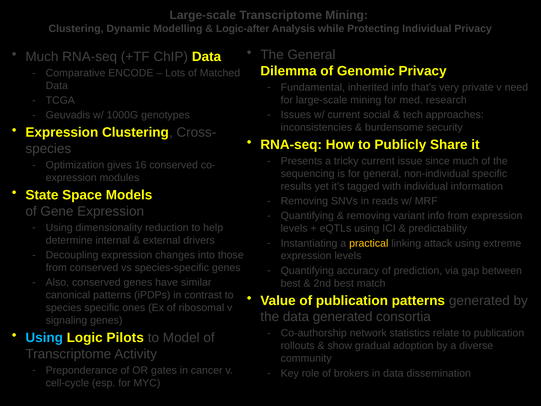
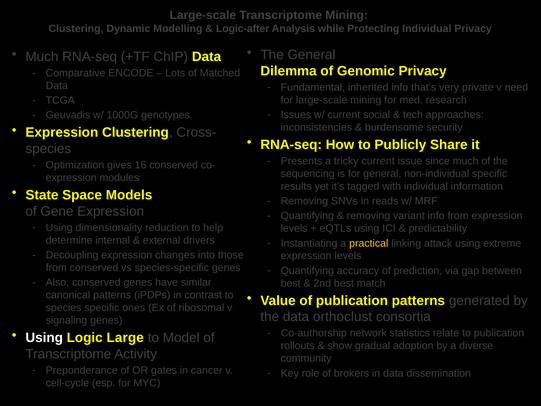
data generated: generated -> orthoclust
Using at (44, 337) colour: light blue -> white
Pilots: Pilots -> Large
